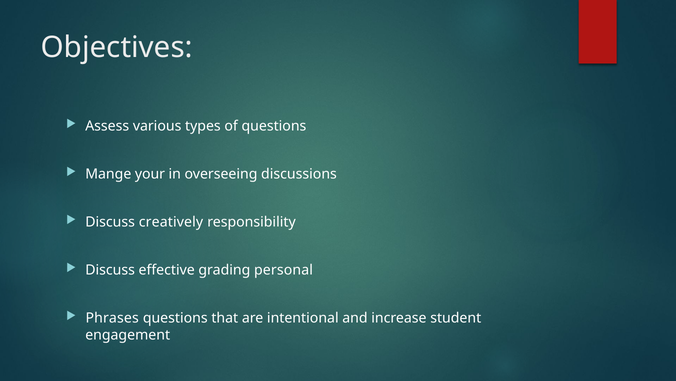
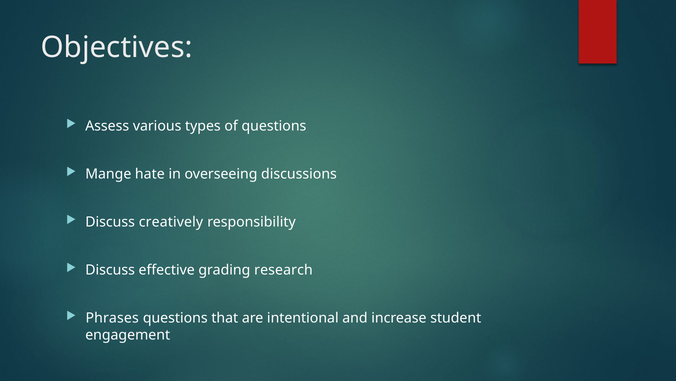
your: your -> hate
personal: personal -> research
